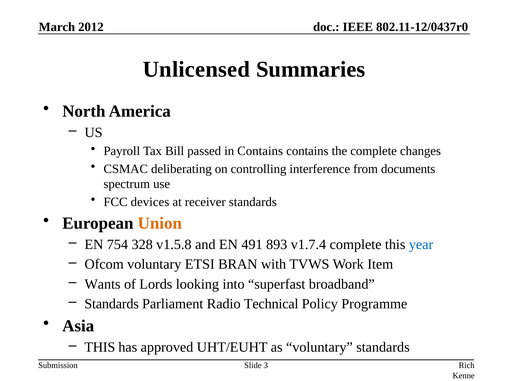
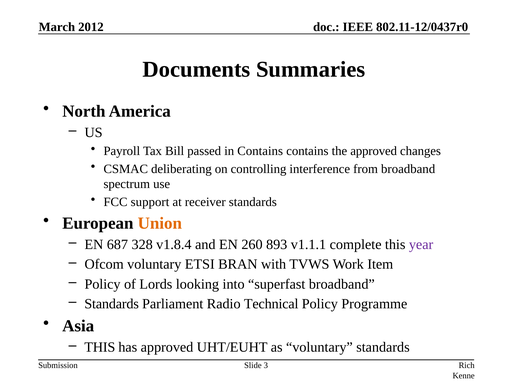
Unlicensed: Unlicensed -> Documents
the complete: complete -> approved
from documents: documents -> broadband
devices: devices -> support
754: 754 -> 687
v1.5.8: v1.5.8 -> v1.8.4
491: 491 -> 260
v1.7.4: v1.7.4 -> v1.1.1
year colour: blue -> purple
Wants at (103, 284): Wants -> Policy
